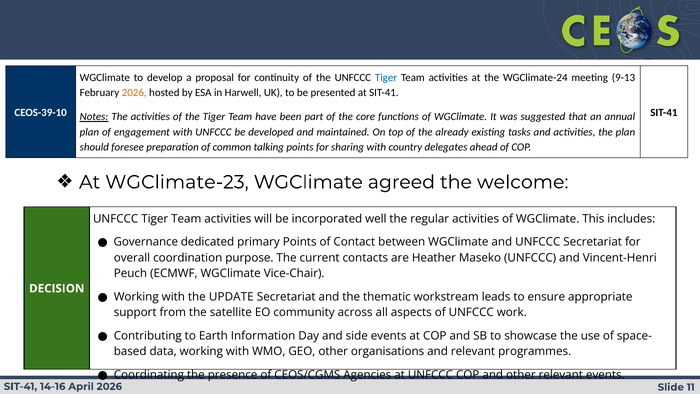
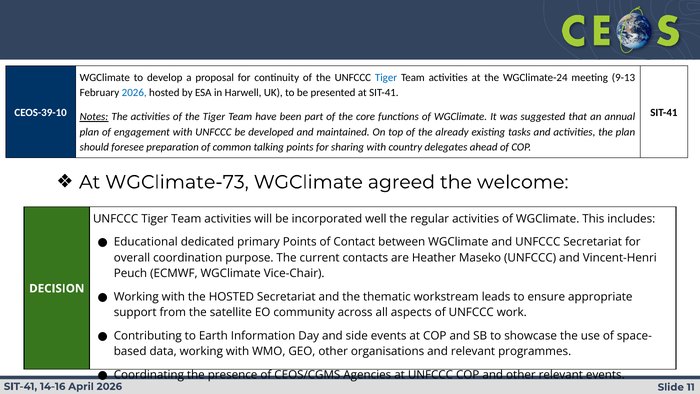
2026 at (134, 93) colour: orange -> blue
WGClimate-23: WGClimate-23 -> WGClimate-73
Governance: Governance -> Educational
the UPDATE: UPDATE -> HOSTED
